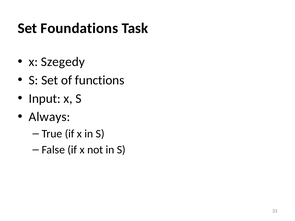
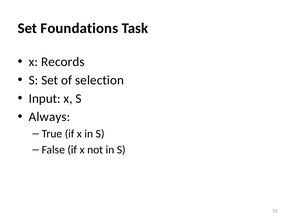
Szegedy: Szegedy -> Records
functions: functions -> selection
